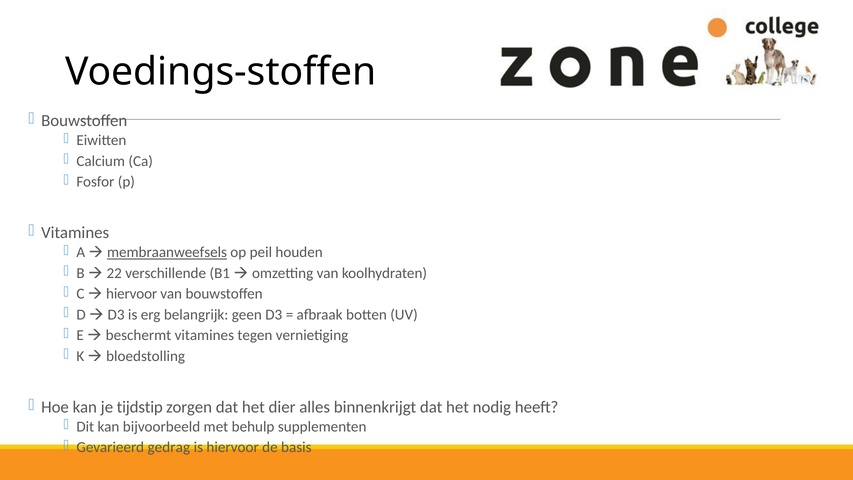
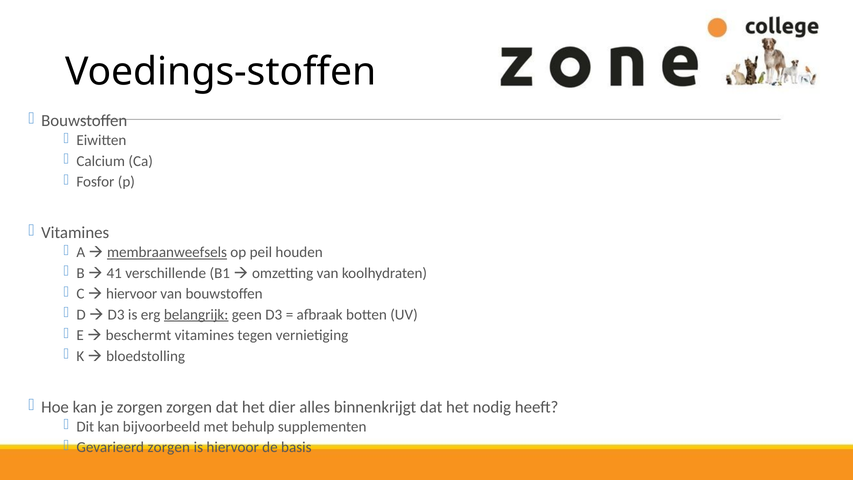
22: 22 -> 41
belangrijk underline: none -> present
je tijdstip: tijdstip -> zorgen
Gevarieerd gedrag: gedrag -> zorgen
